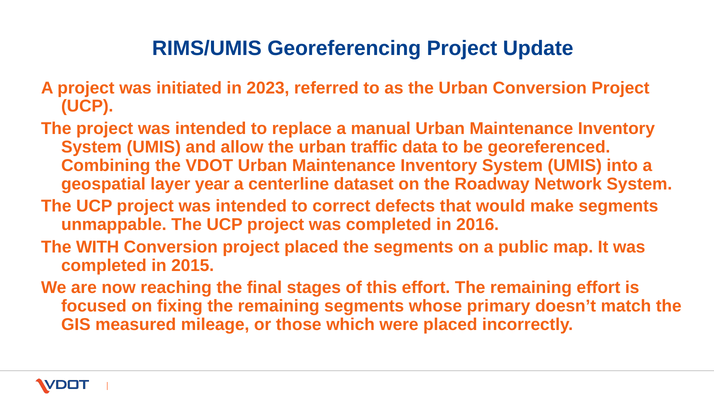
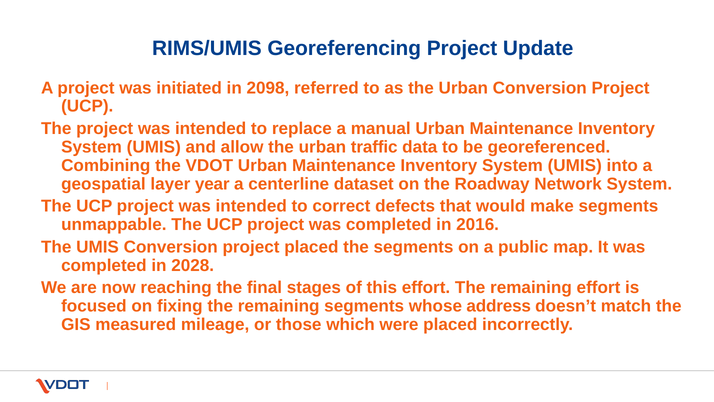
2023: 2023 -> 2098
The WITH: WITH -> UMIS
2015: 2015 -> 2028
primary: primary -> address
